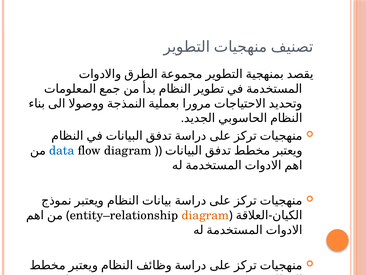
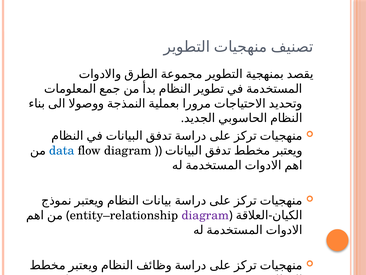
diagram at (205, 215) colour: orange -> purple
